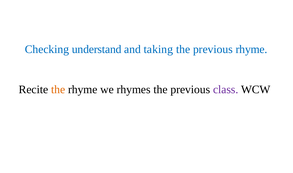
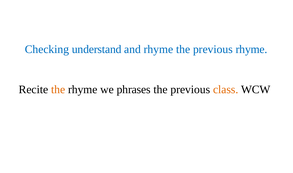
and taking: taking -> rhyme
rhymes: rhymes -> phrases
class colour: purple -> orange
